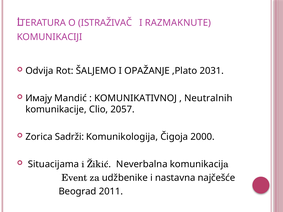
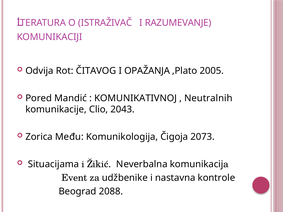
RAZMAKNUTE: RAZMAKNUTE -> RAZUMEVANJE
ŠALJEMO: ŠALJEMO -> ČITAVOG
OPAŽANJE: OPAŽANJE -> OPAŽANJA
2031: 2031 -> 2005
Имају: Имају -> Pored
2057: 2057 -> 2043
Sadrži: Sadrži -> Među
2000: 2000 -> 2073
najčešće: najčešće -> kontrole
2011: 2011 -> 2088
